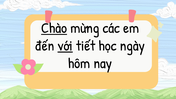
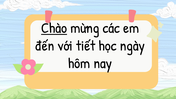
với underline: present -> none
